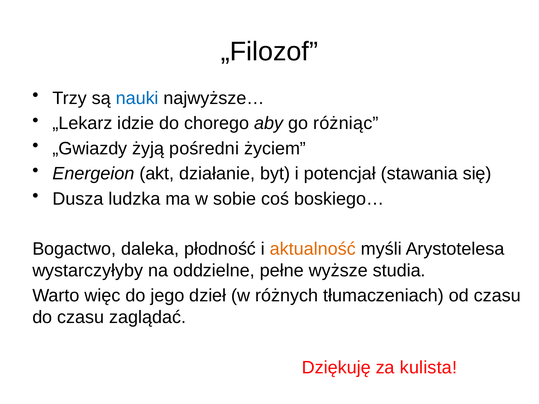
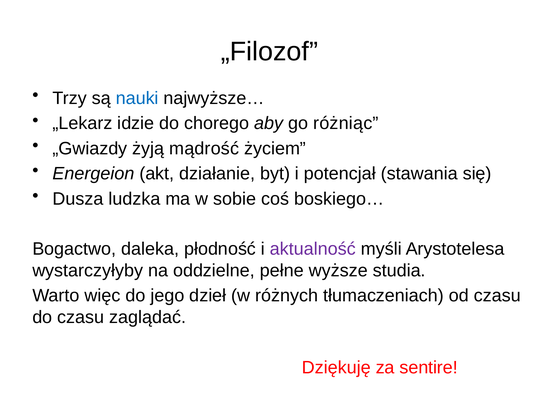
pośredni: pośredni -> mądrość
aktualność colour: orange -> purple
kulista: kulista -> sentire
